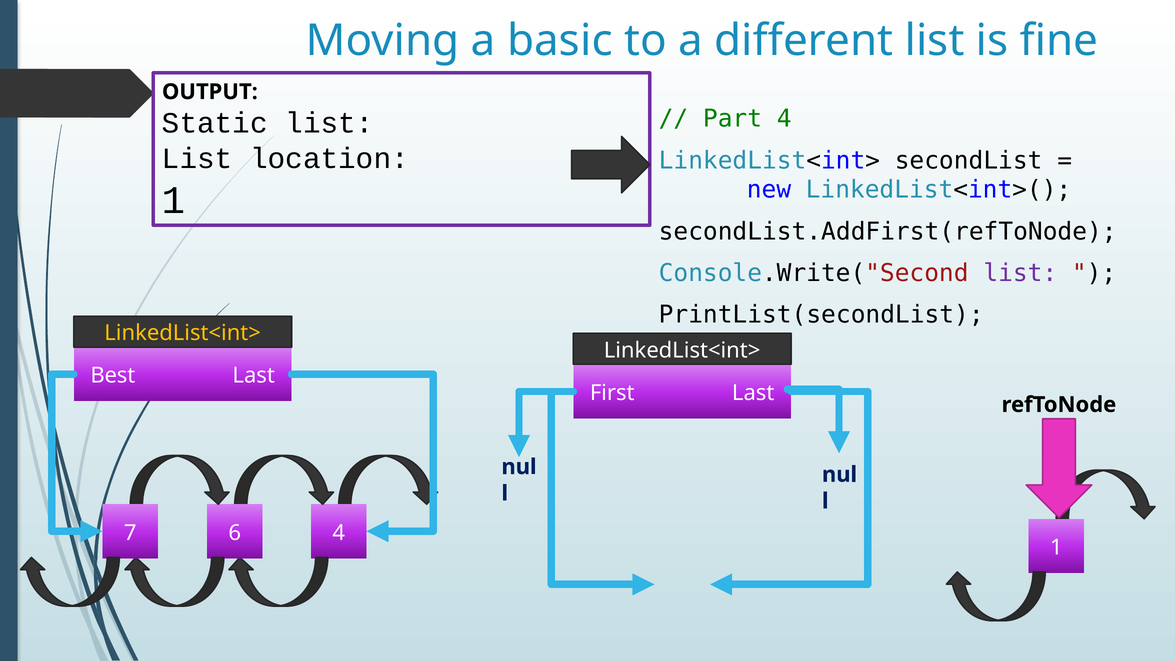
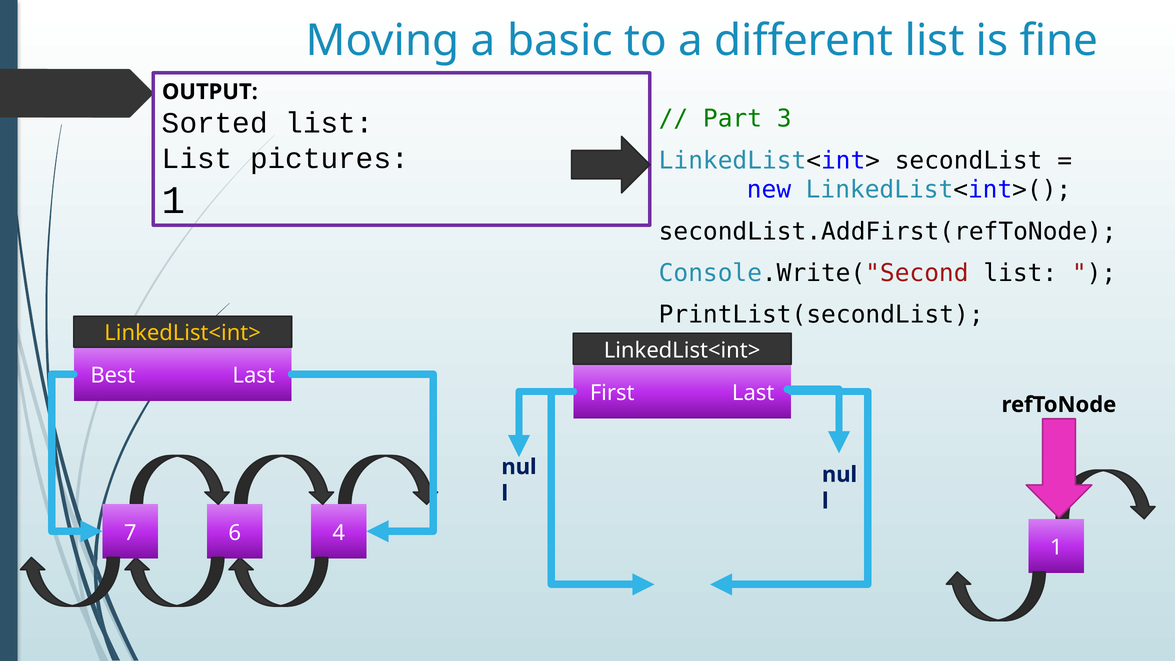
Part 4: 4 -> 3
Static: Static -> Sorted
location: location -> pictures
list at (1020, 273) colour: purple -> black
